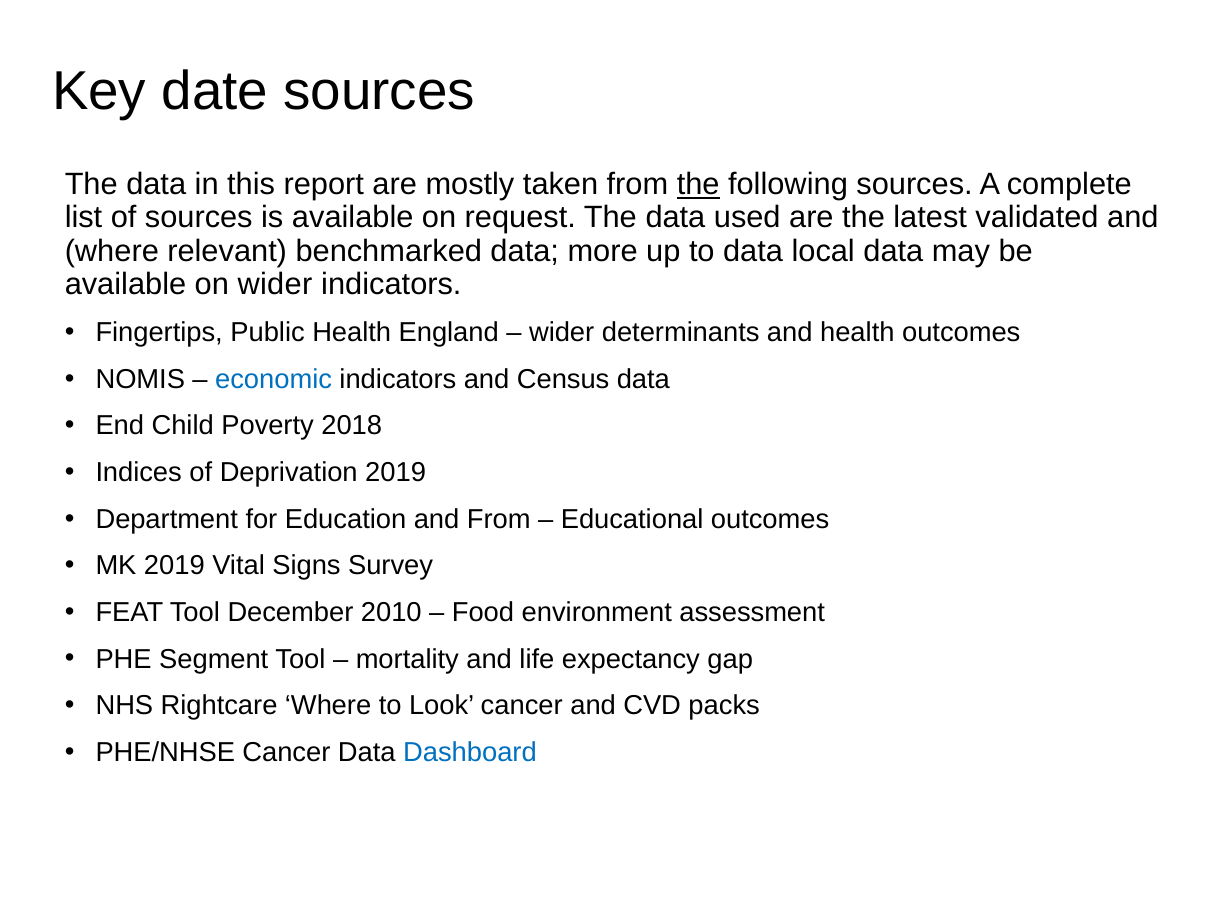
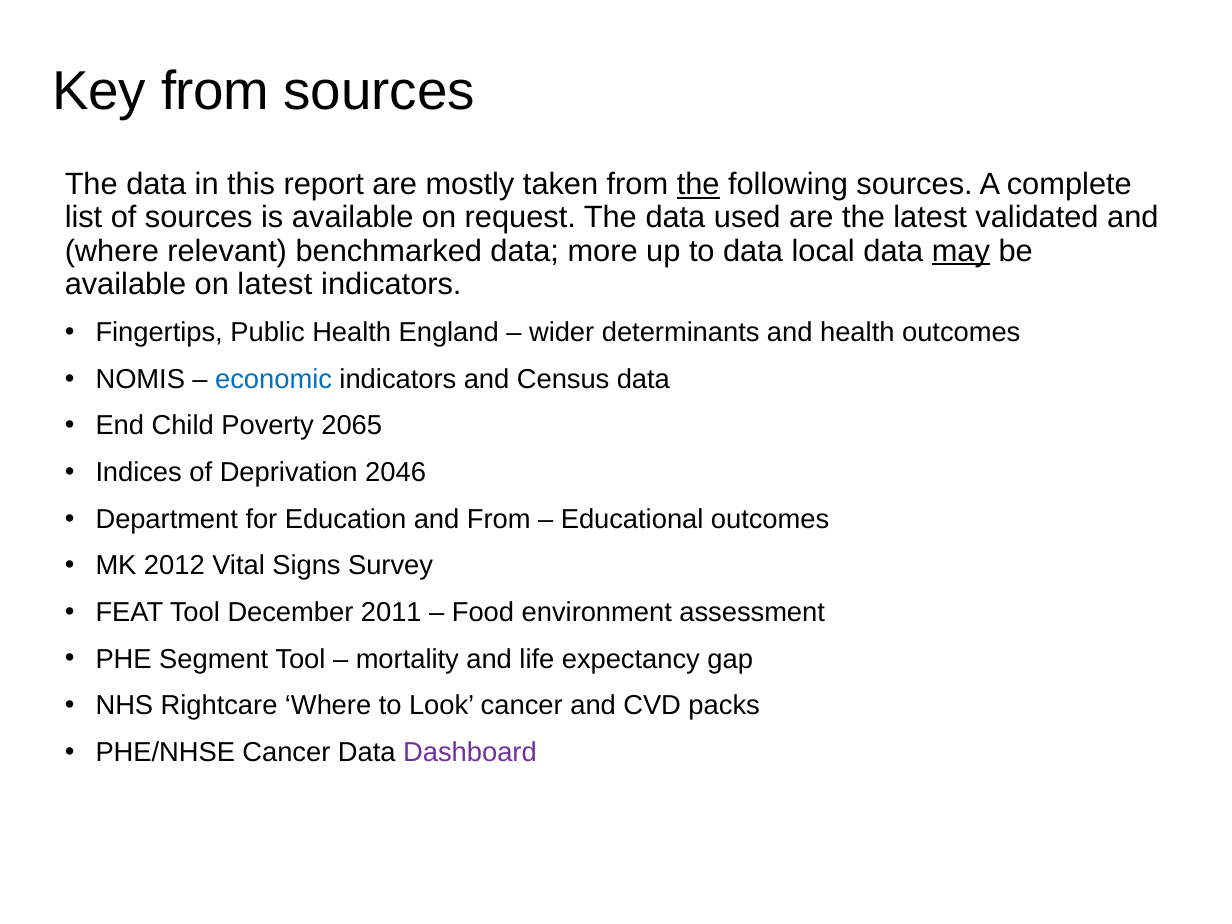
Key date: date -> from
may underline: none -> present
on wider: wider -> latest
2018: 2018 -> 2065
Deprivation 2019: 2019 -> 2046
MK 2019: 2019 -> 2012
2010: 2010 -> 2011
Dashboard colour: blue -> purple
